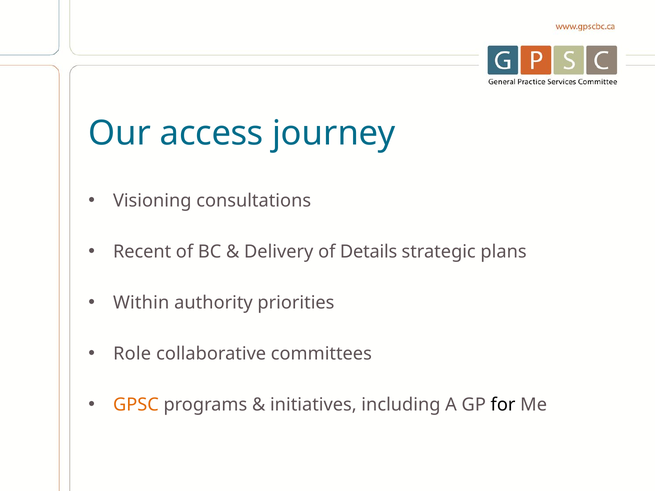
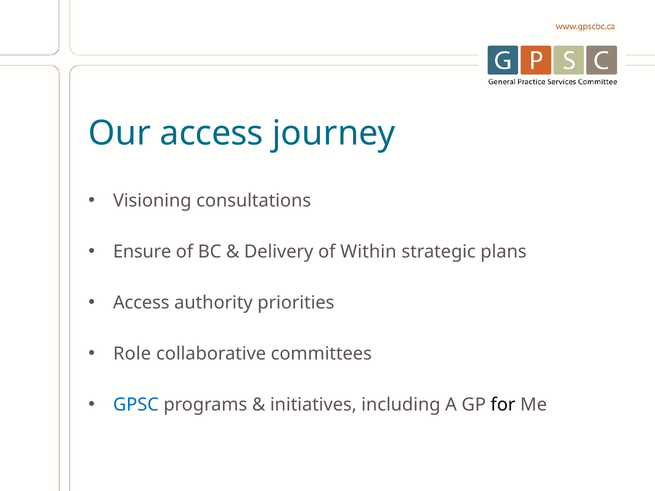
Recent: Recent -> Ensure
Details: Details -> Within
Within at (141, 303): Within -> Access
GPSC colour: orange -> blue
